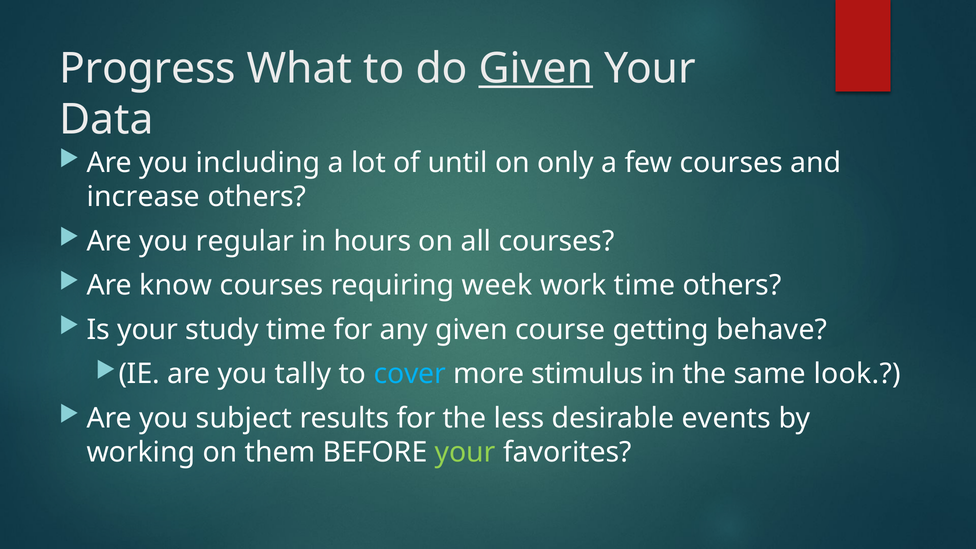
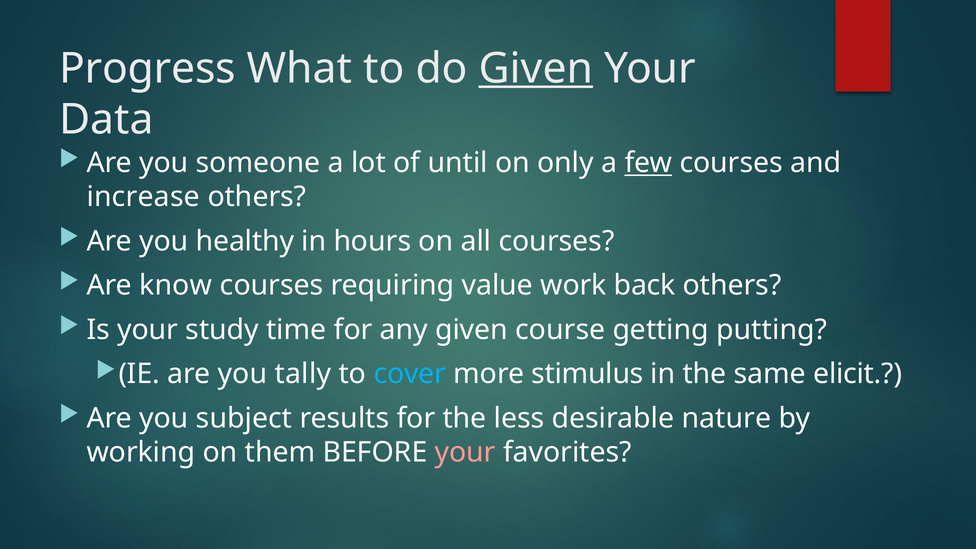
including: including -> someone
few underline: none -> present
regular: regular -> healthy
week: week -> value
work time: time -> back
behave: behave -> putting
look: look -> elicit
events: events -> nature
your at (465, 452) colour: light green -> pink
